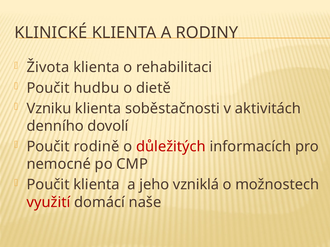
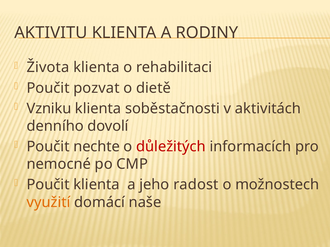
KLINICKÉ: KLINICKÉ -> AKTIVITU
hudbu: hudbu -> pozvat
rodině: rodině -> nechte
vzniklá: vzniklá -> radost
využití colour: red -> orange
